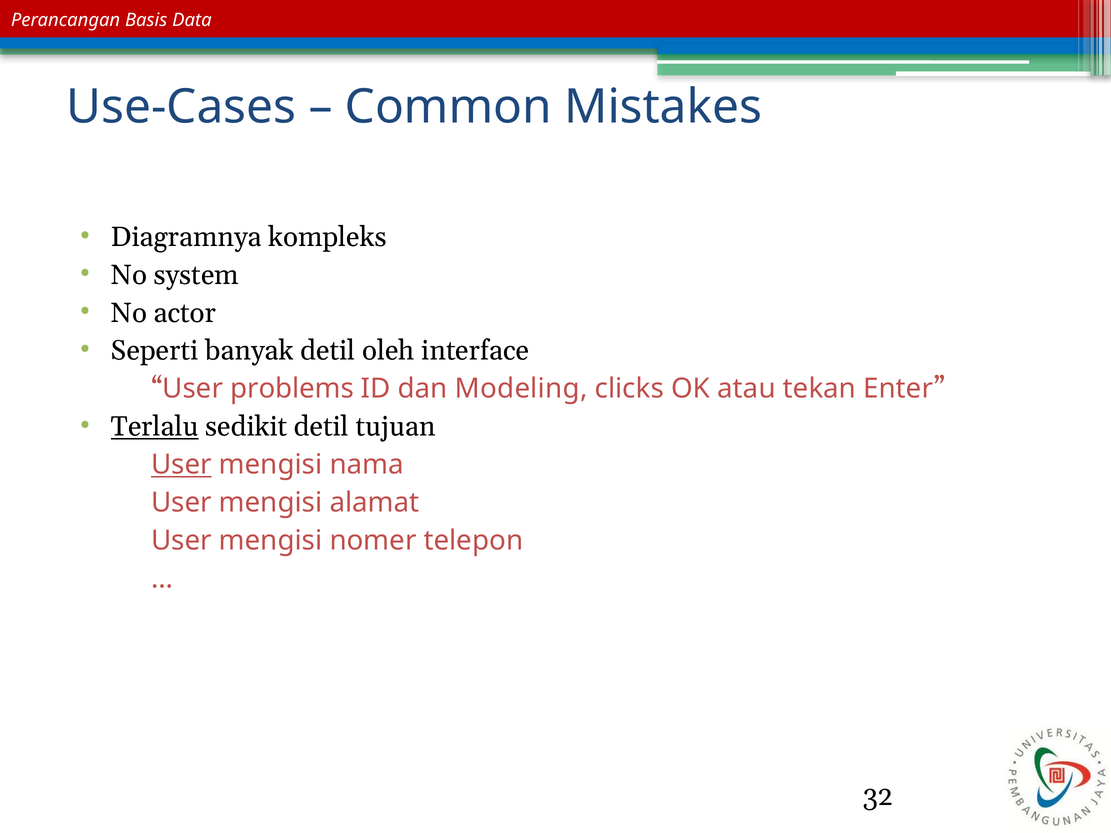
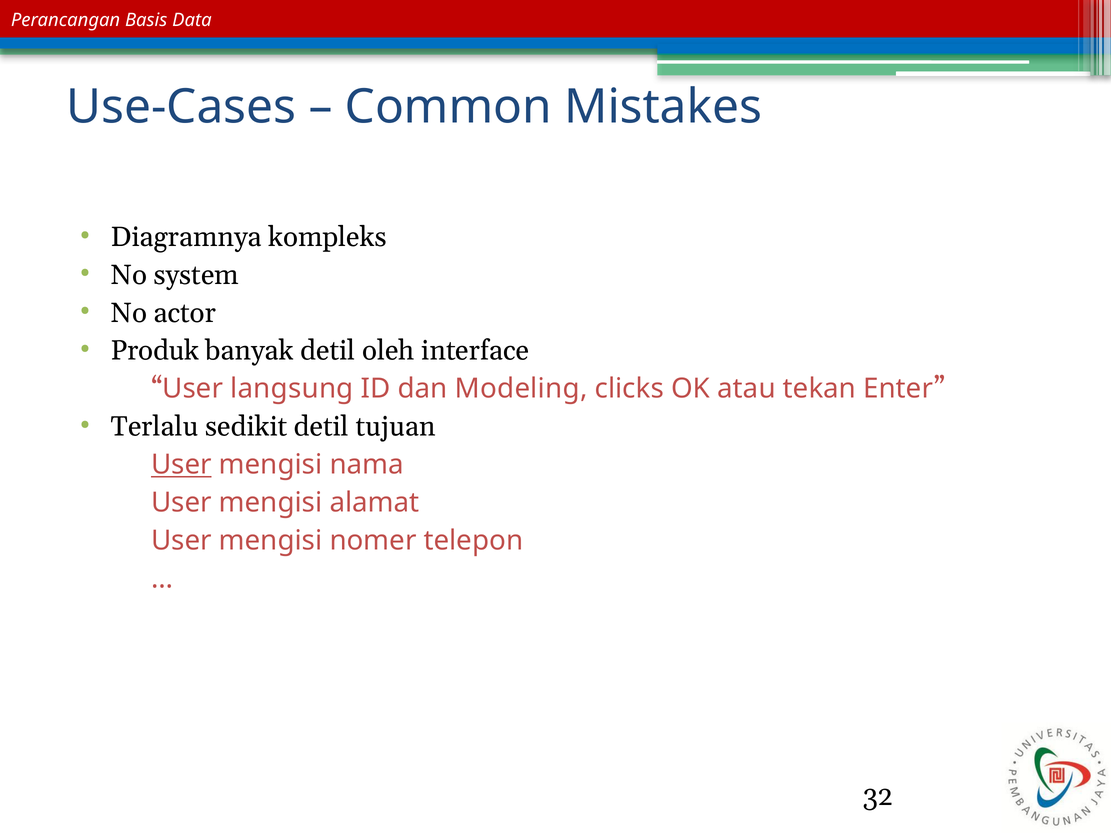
Seperti: Seperti -> Produk
problems: problems -> langsung
Terlalu underline: present -> none
